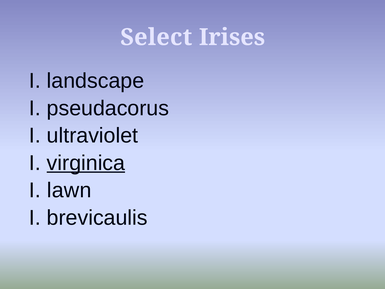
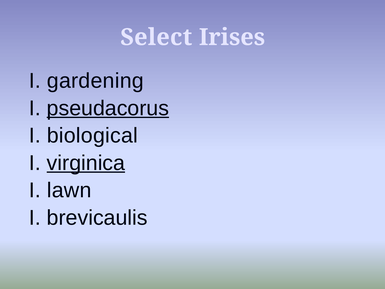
landscape: landscape -> gardening
pseudacorus underline: none -> present
ultraviolet: ultraviolet -> biological
